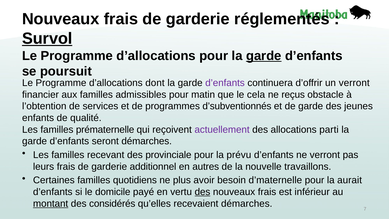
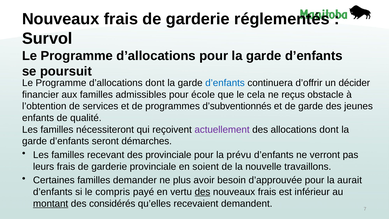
Survol underline: present -> none
garde at (264, 56) underline: present -> none
d’enfants at (225, 83) colour: purple -> blue
un verront: verront -> décider
matin: matin -> école
prématernelle: prématernelle -> nécessiteront
allocations parti: parti -> dont
garderie additionnel: additionnel -> provinciale
autres: autres -> soient
quotidiens: quotidiens -> demander
d’maternelle: d’maternelle -> d’approuvée
domicile: domicile -> compris
recevaient démarches: démarches -> demandent
